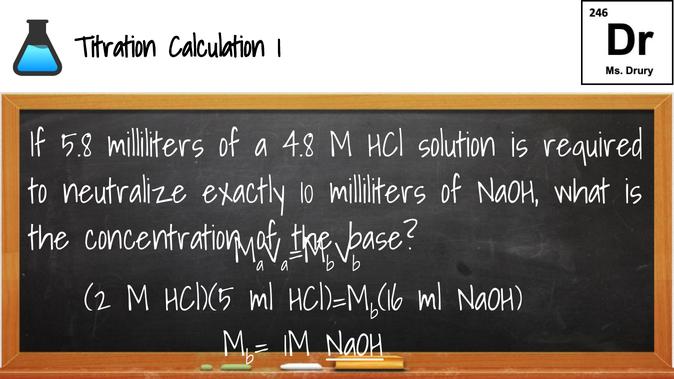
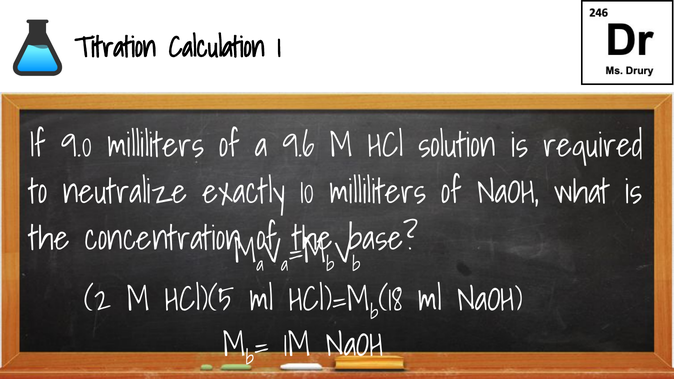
5.8: 5.8 -> 9.0
4.8: 4.8 -> 9.6
16: 16 -> 18
NaOH at (355, 345) underline: present -> none
